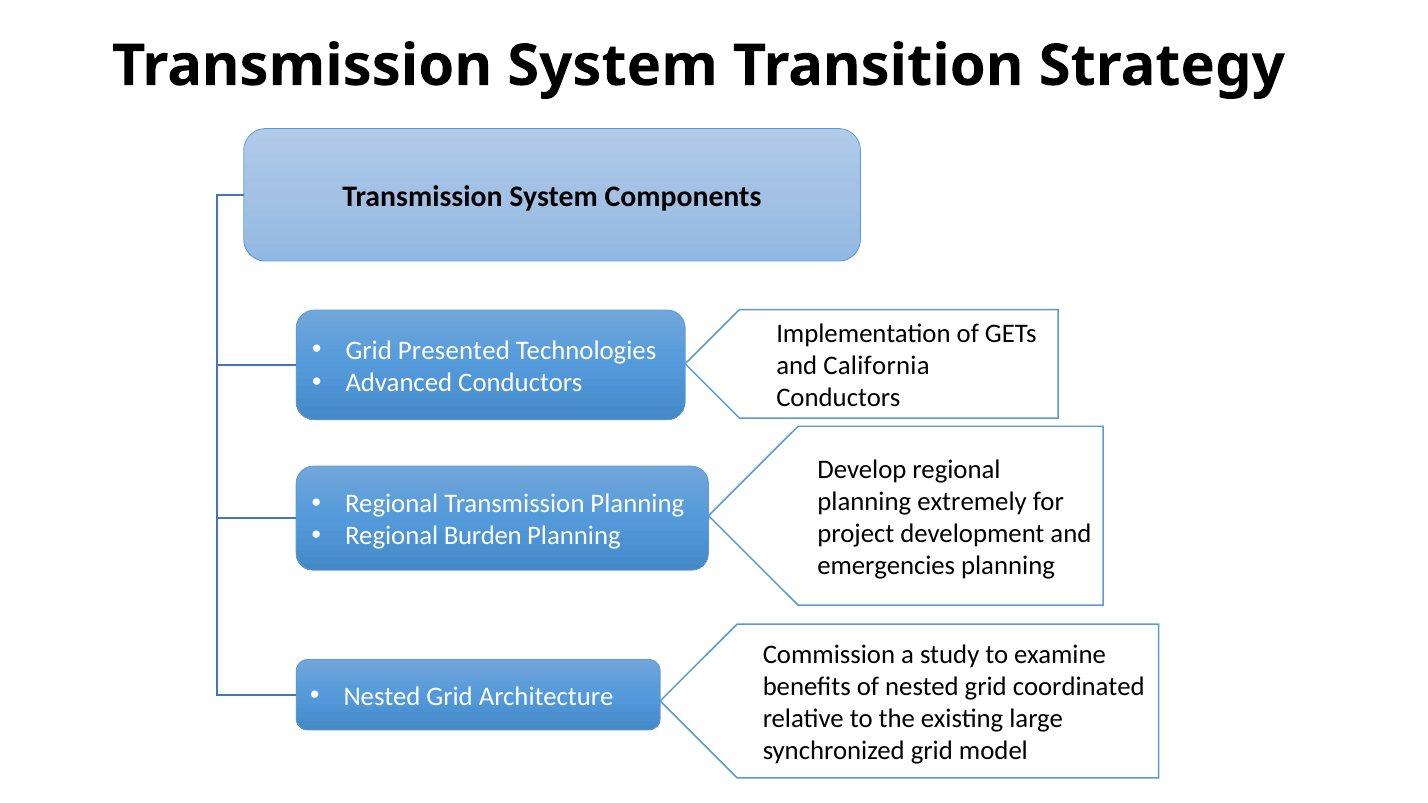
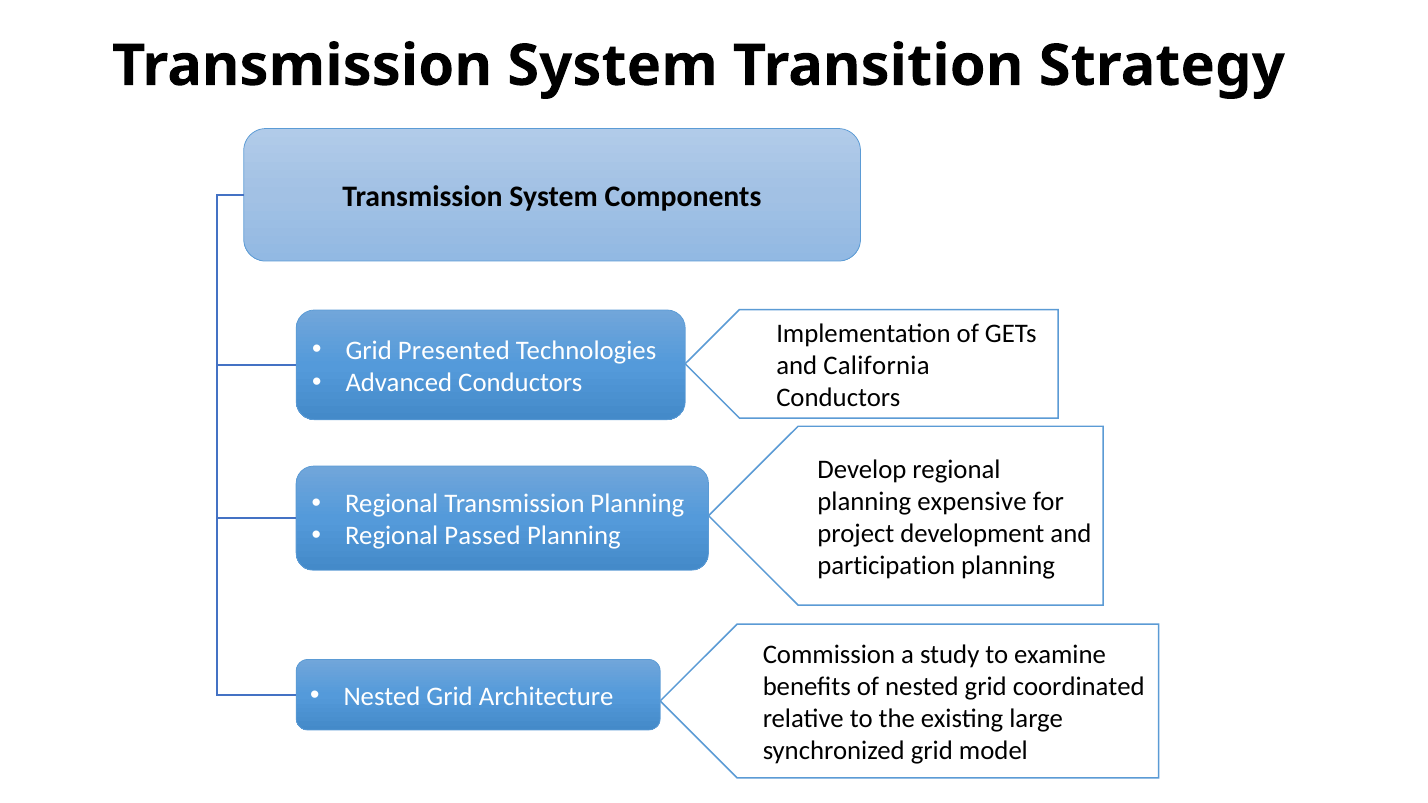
extremely: extremely -> expensive
Burden: Burden -> Passed
emergencies: emergencies -> participation
